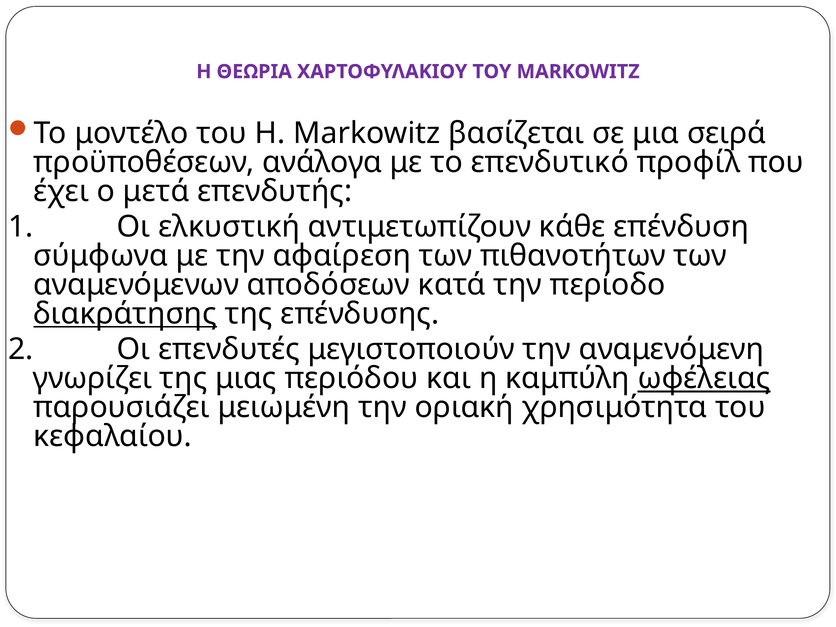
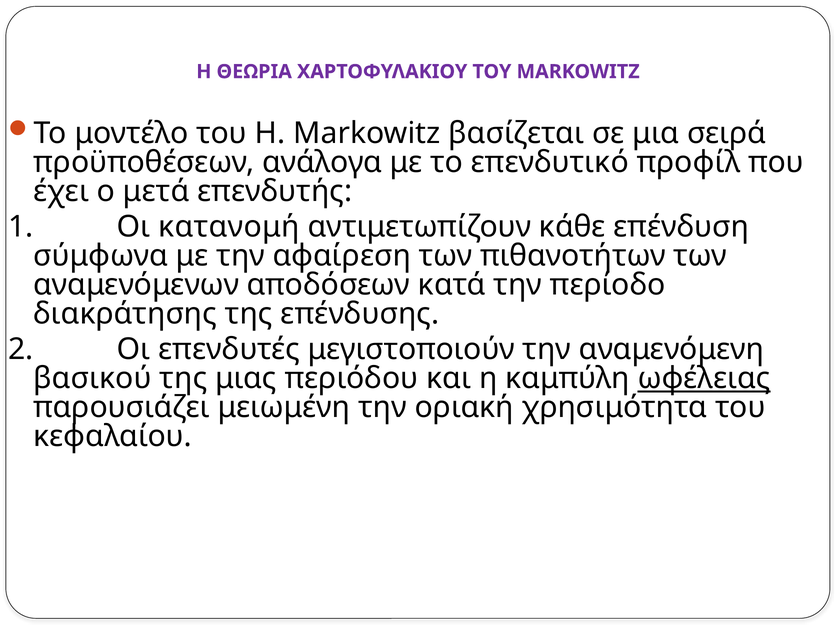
ελκυστική: ελκυστική -> κατανομή
διακράτησης underline: present -> none
γνωρίζει: γνωρίζει -> βασικού
